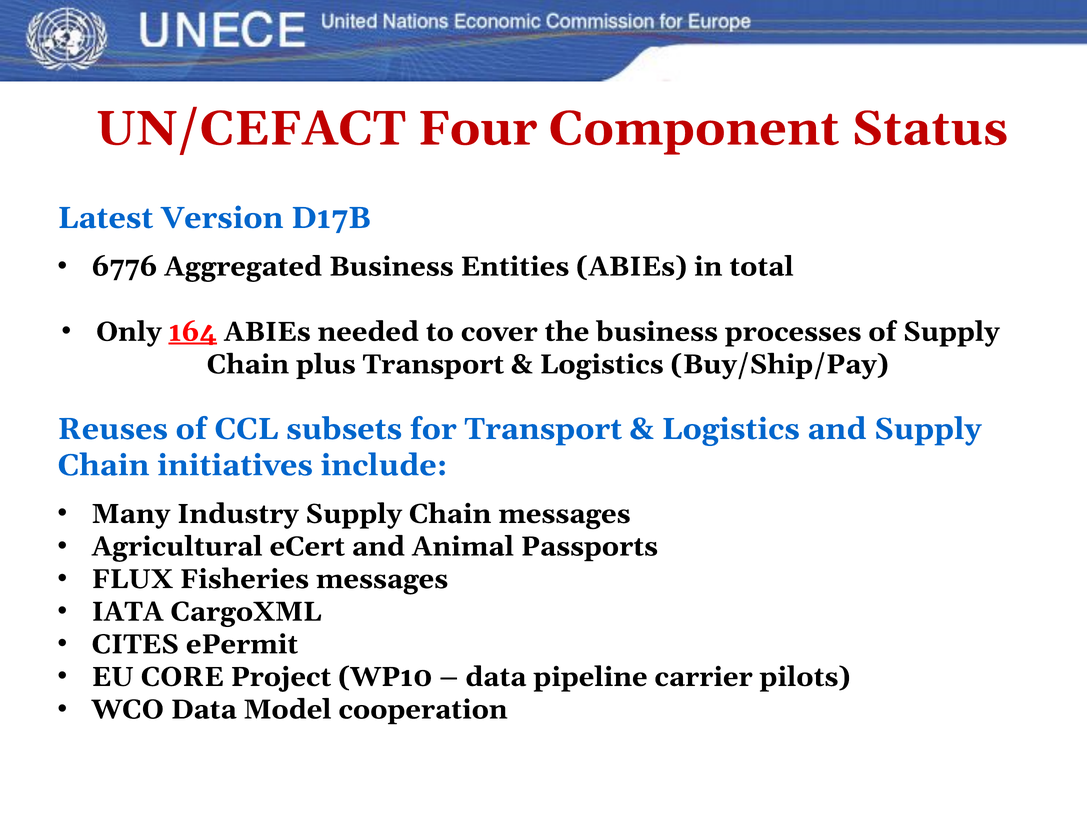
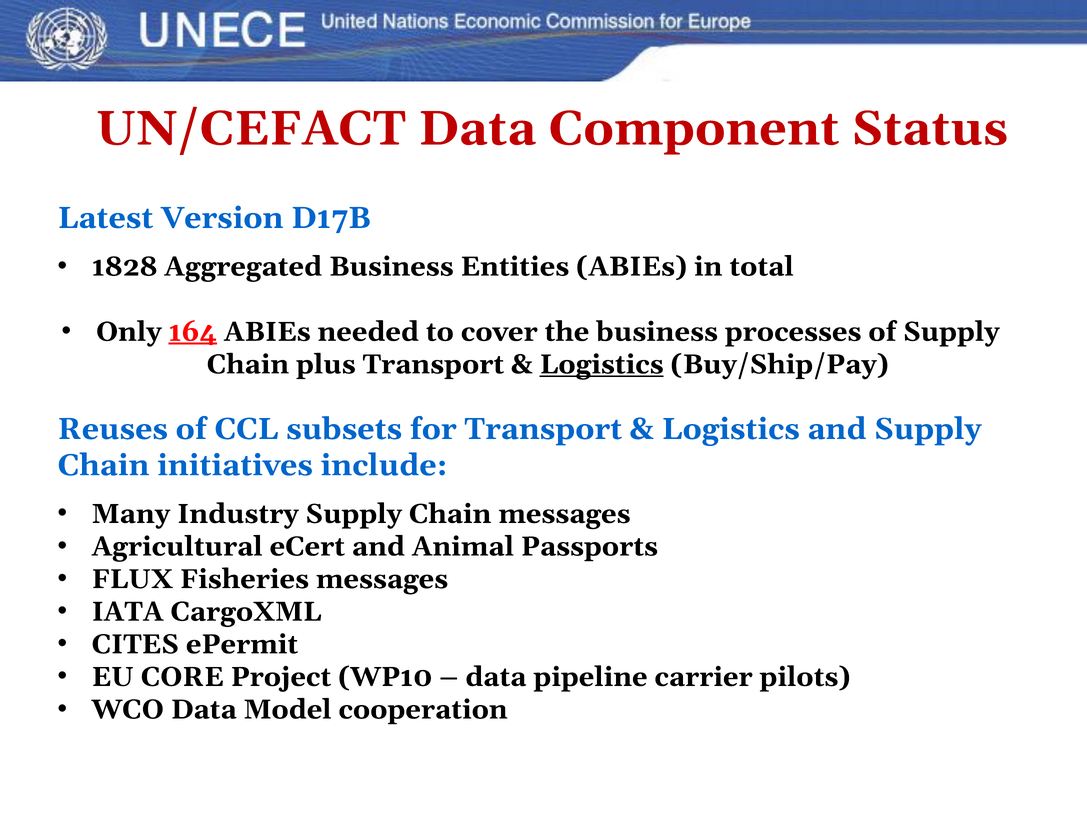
UN/CEFACT Four: Four -> Data
6776: 6776 -> 1828
Logistics at (602, 365) underline: none -> present
